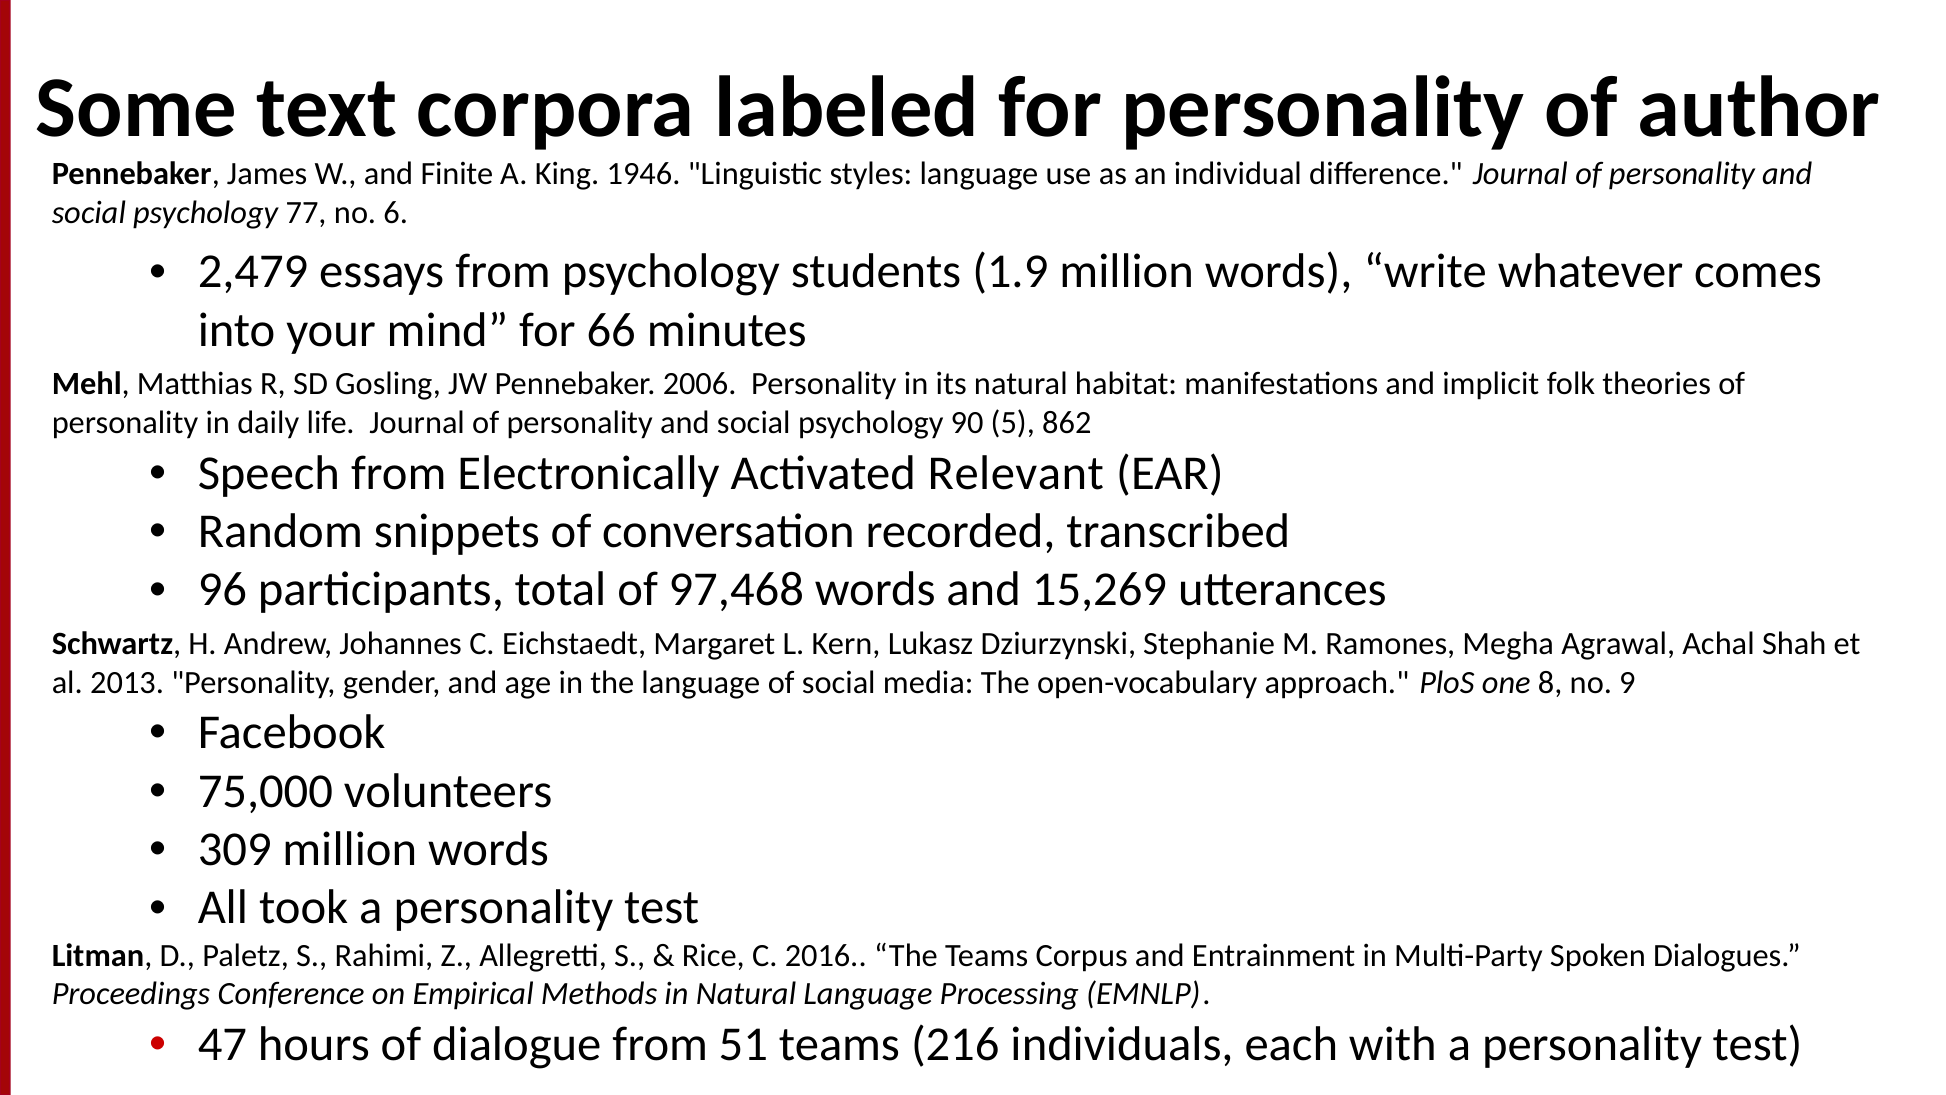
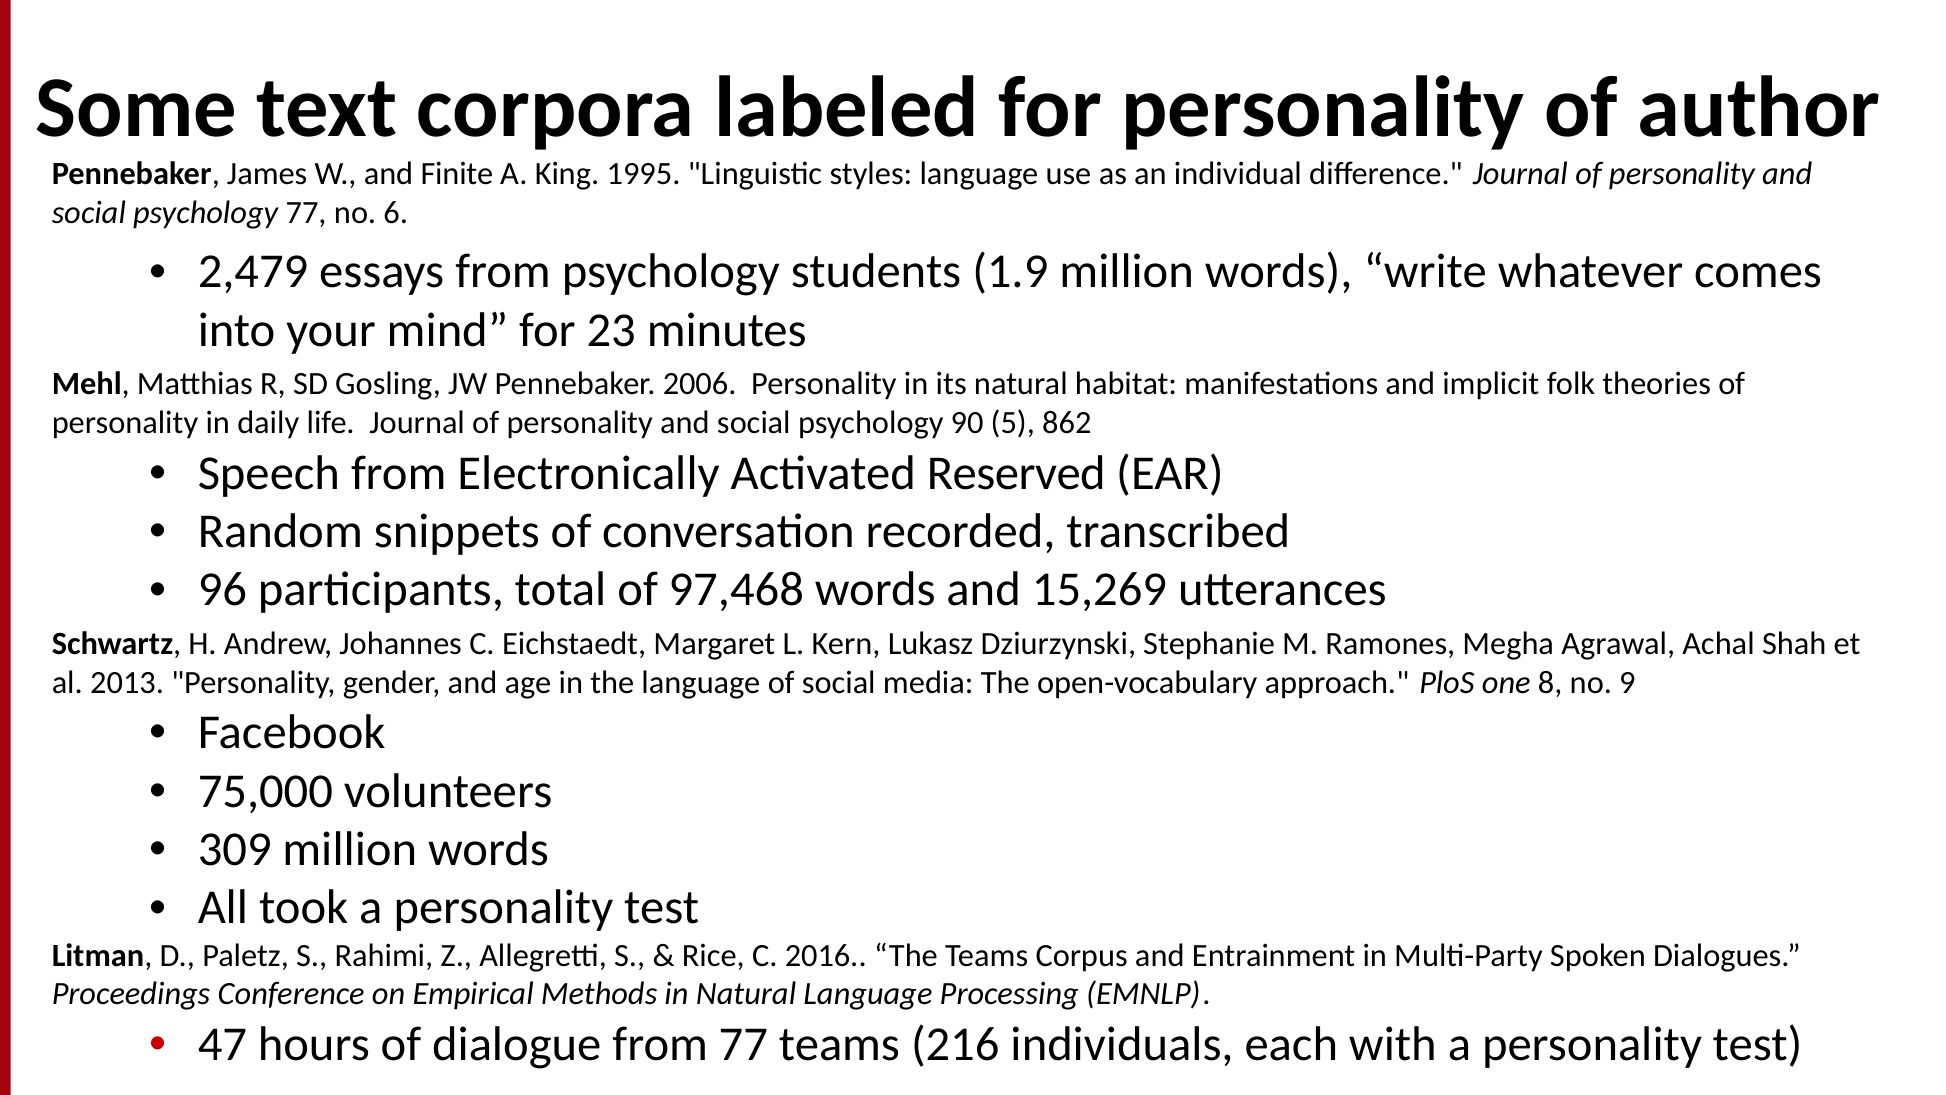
1946: 1946 -> 1995
66: 66 -> 23
Relevant: Relevant -> Reserved
from 51: 51 -> 77
